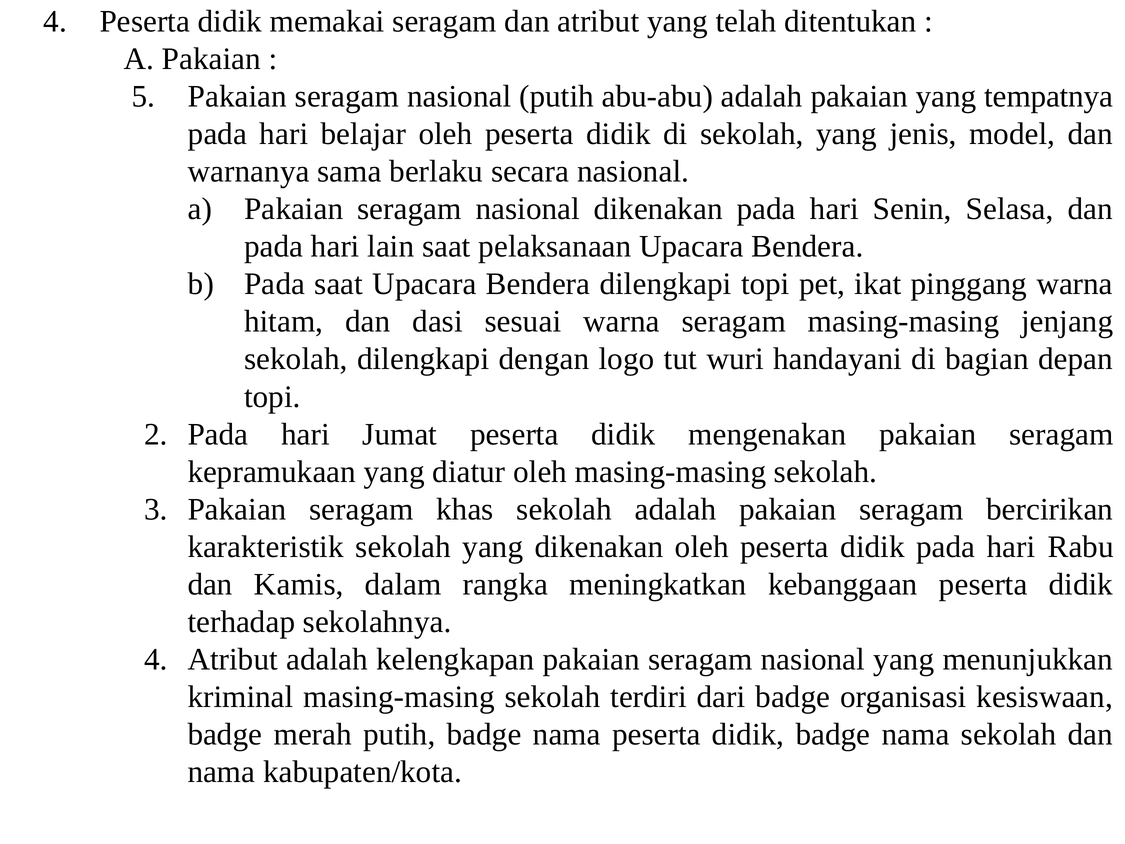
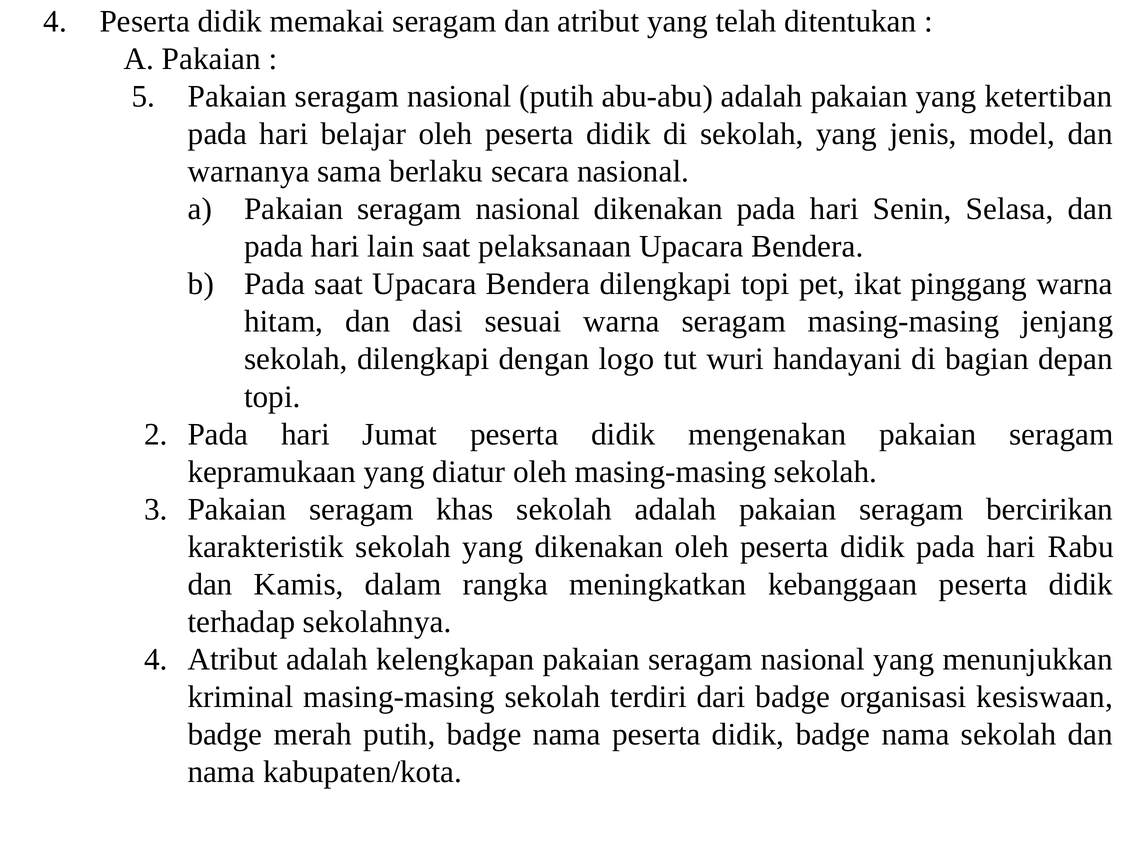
tempatnya: tempatnya -> ketertiban
